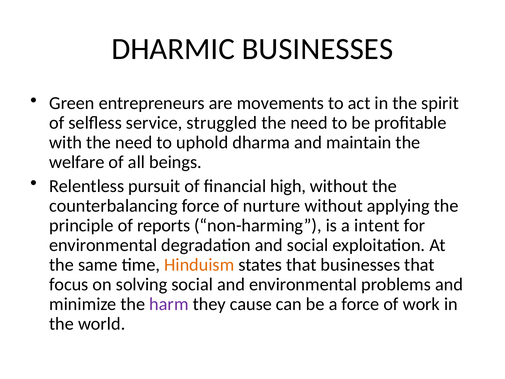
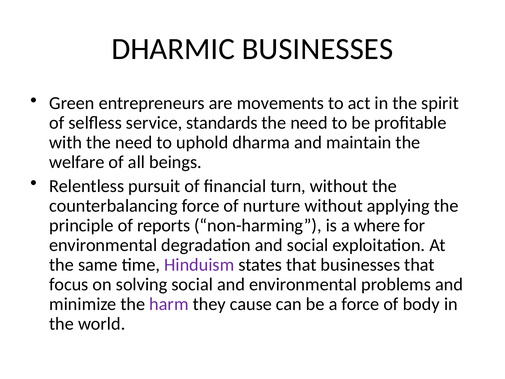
struggled: struggled -> standards
high: high -> turn
intent: intent -> where
Hinduism colour: orange -> purple
work: work -> body
